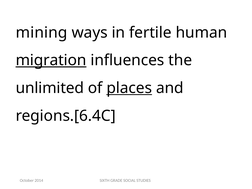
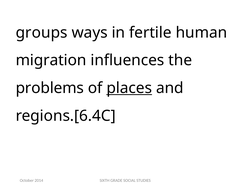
mining: mining -> groups
migration underline: present -> none
unlimited: unlimited -> problems
